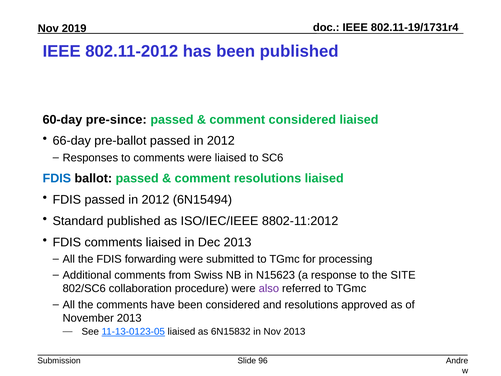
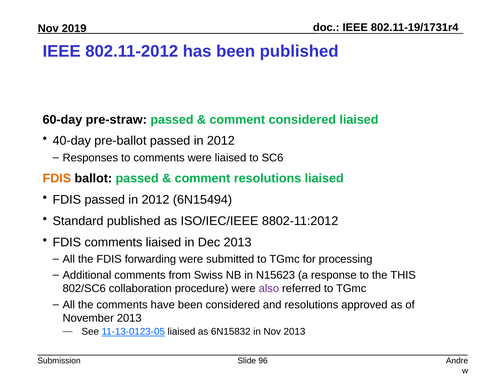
pre-since: pre-since -> pre-straw
66-day: 66-day -> 40-day
FDIS at (57, 178) colour: blue -> orange
SITE: SITE -> THIS
